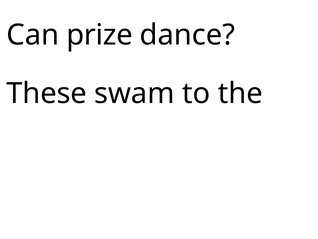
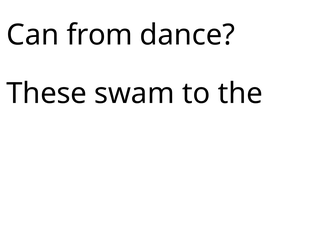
prize: prize -> from
